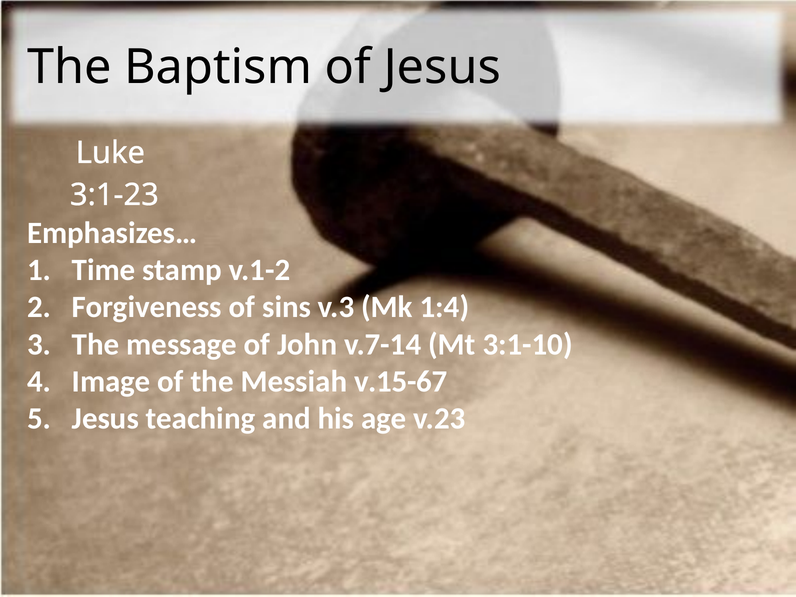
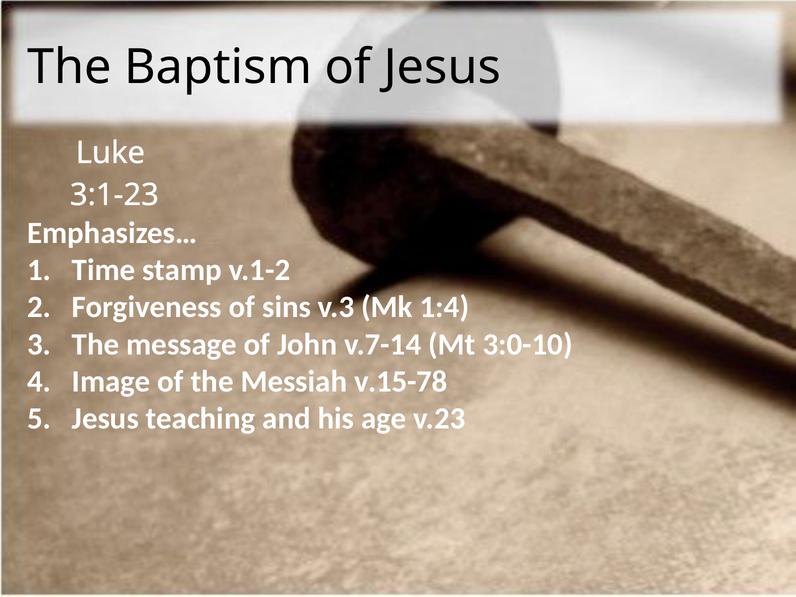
3:1-10: 3:1-10 -> 3:0-10
v.15-67: v.15-67 -> v.15-78
